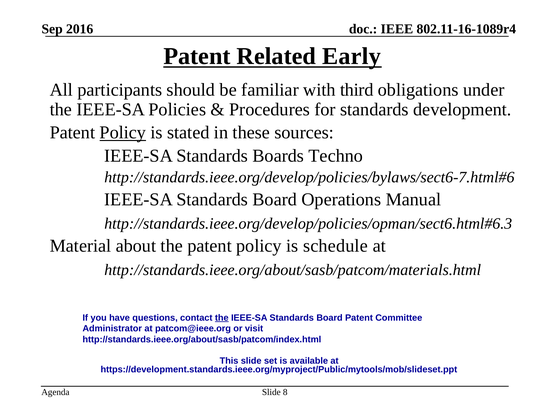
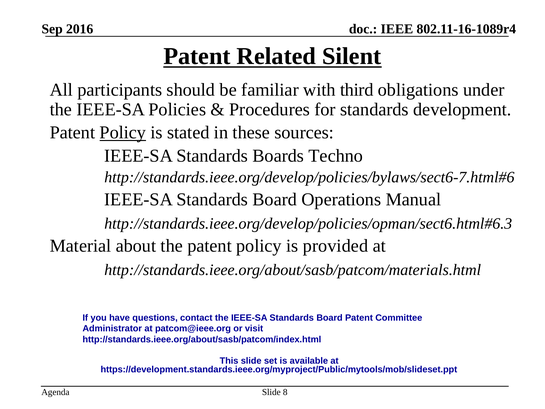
Early: Early -> Silent
schedule: schedule -> provided
the at (222, 318) underline: present -> none
